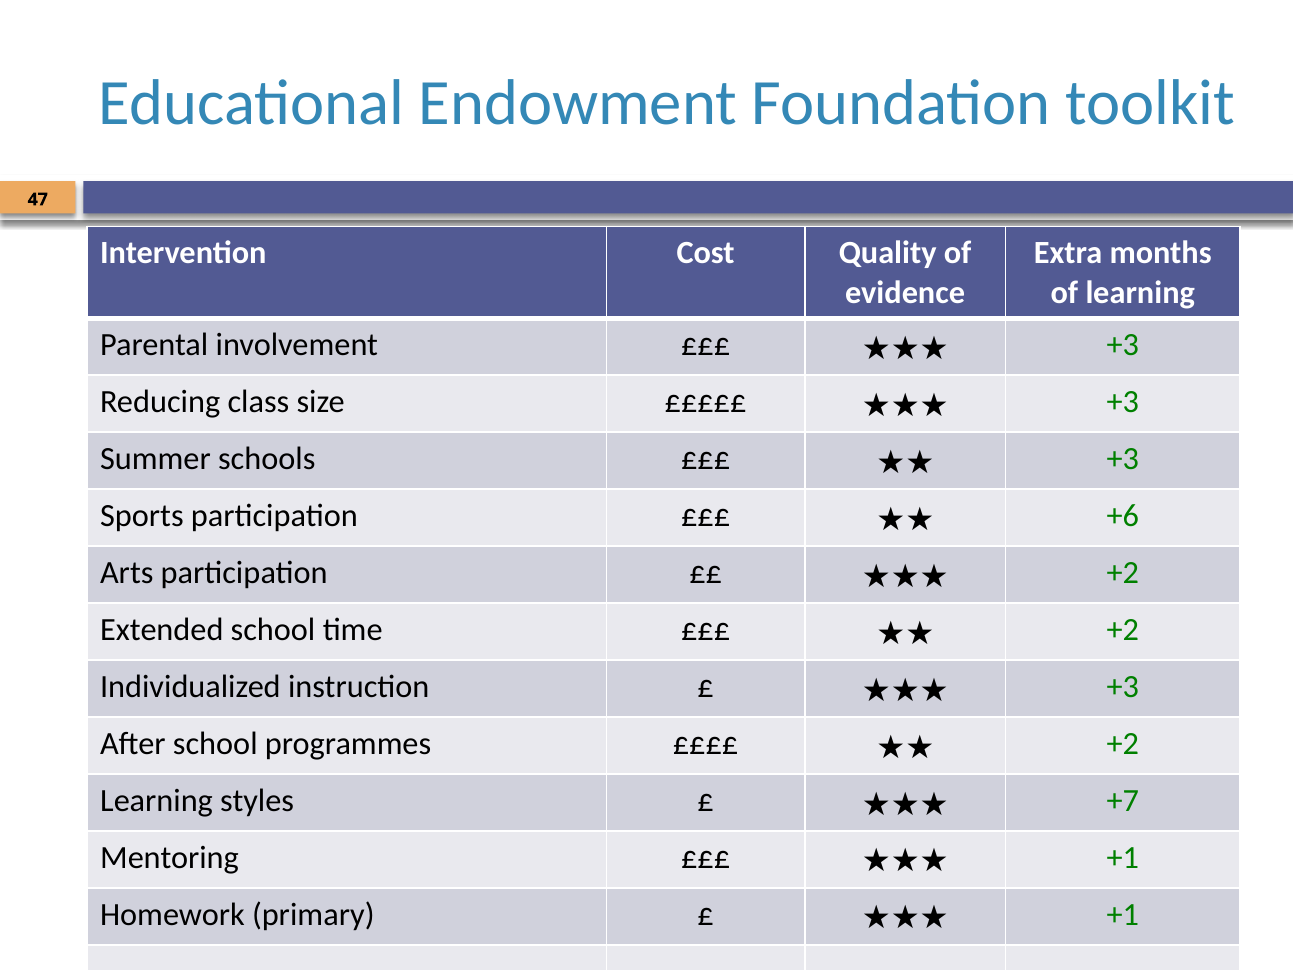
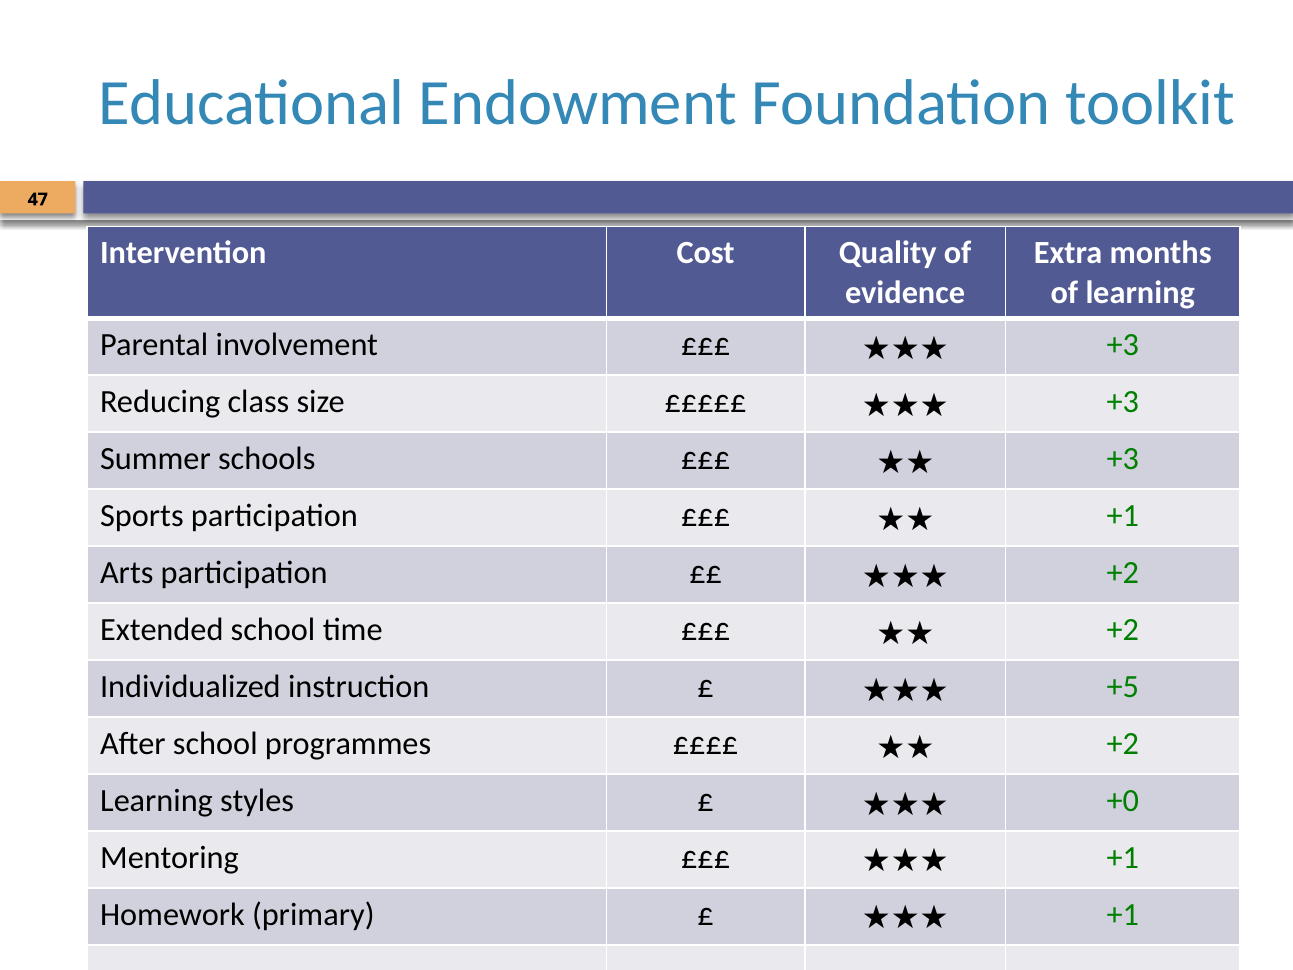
+6 at (1123, 516): +6 -> +1
+3 at (1123, 687): +3 -> +5
+7: +7 -> +0
